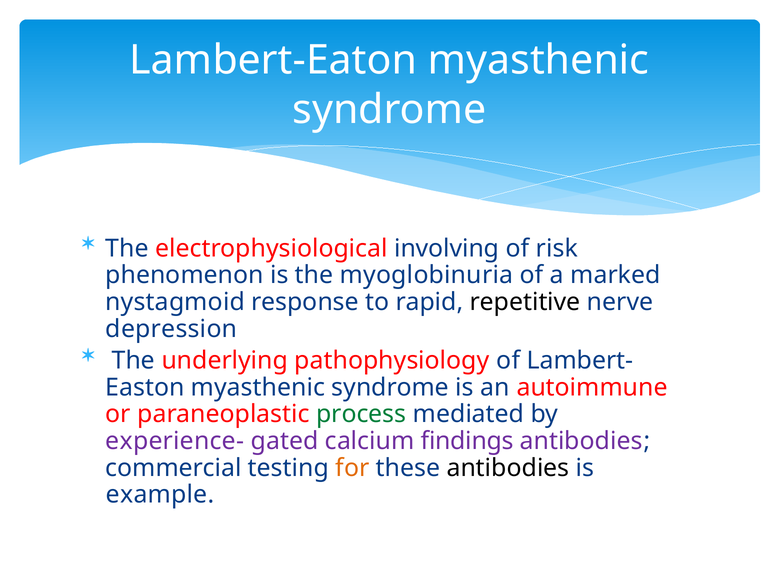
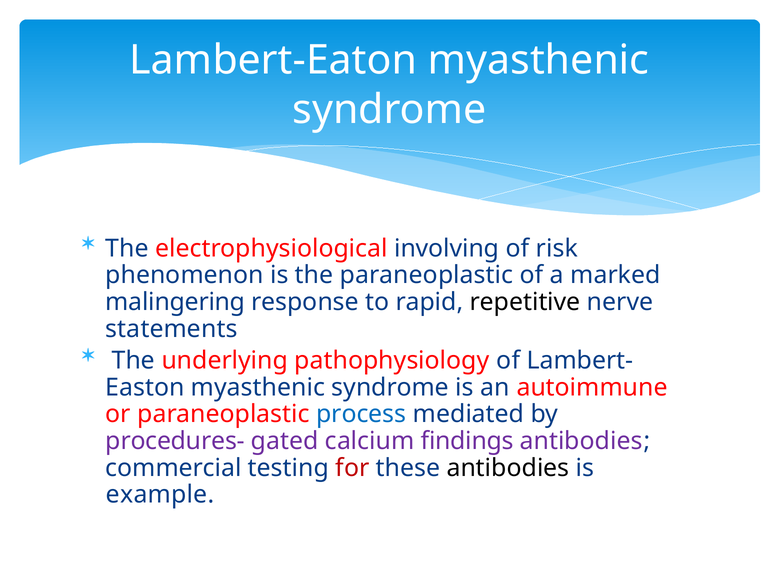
the myoglobinuria: myoglobinuria -> paraneoplastic
nystagmoid: nystagmoid -> malingering
depression: depression -> statements
process colour: green -> blue
experience-: experience- -> procedures-
for colour: orange -> red
